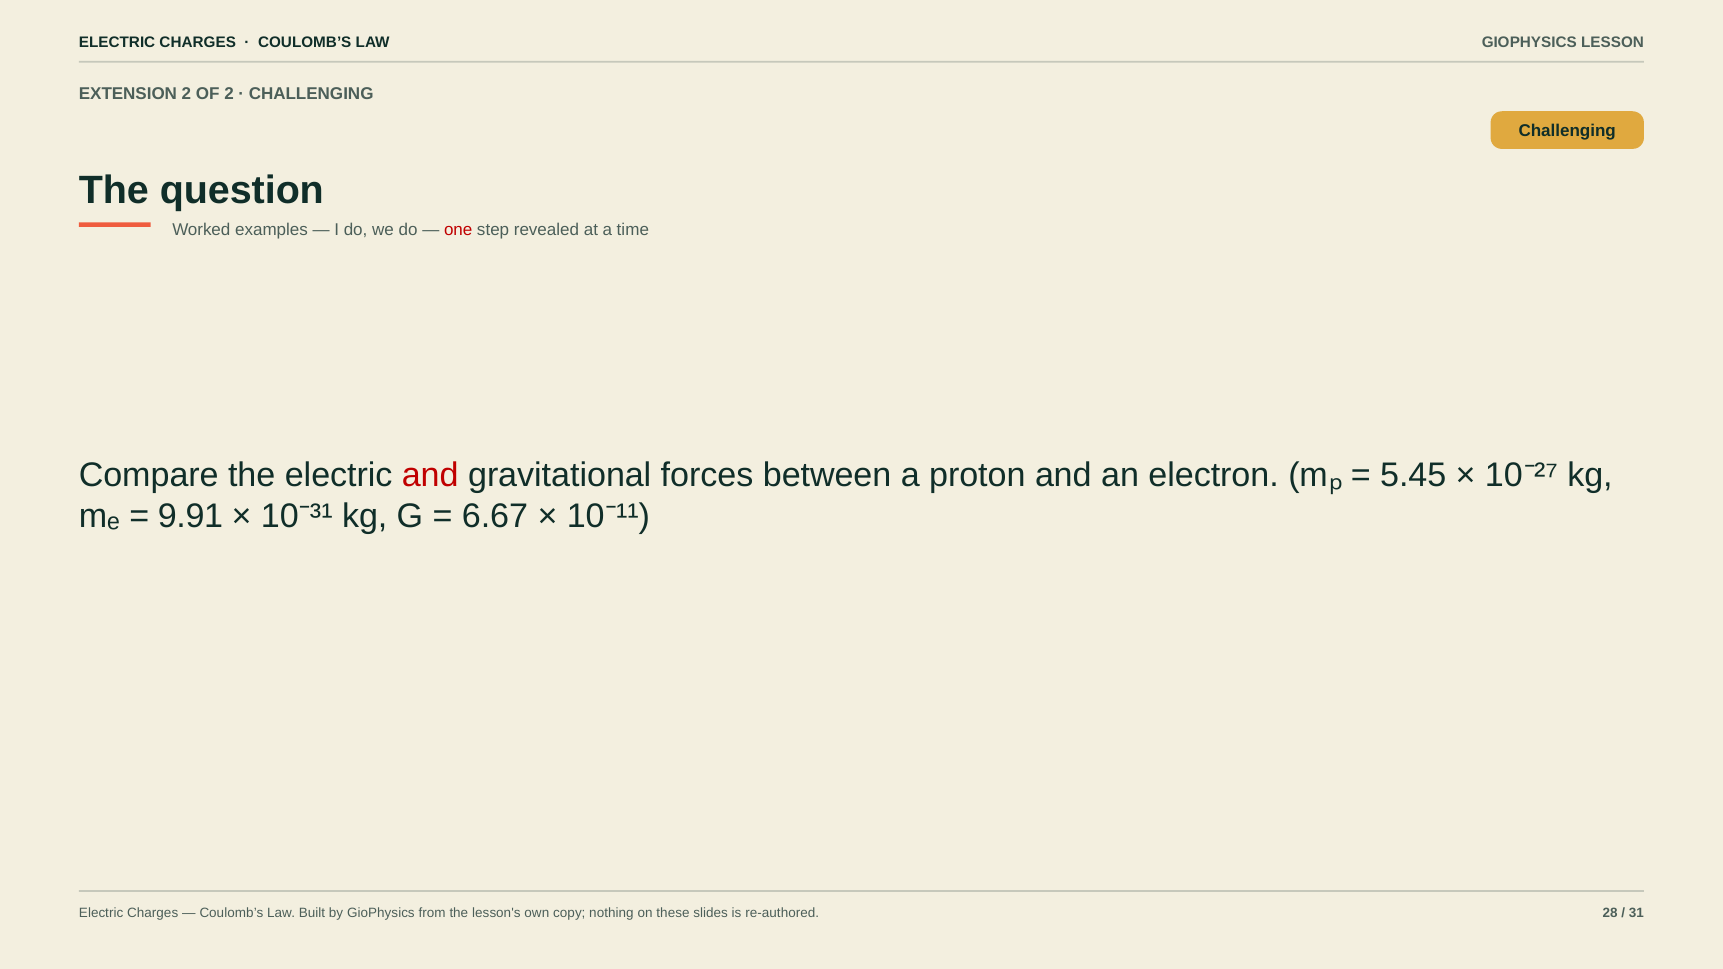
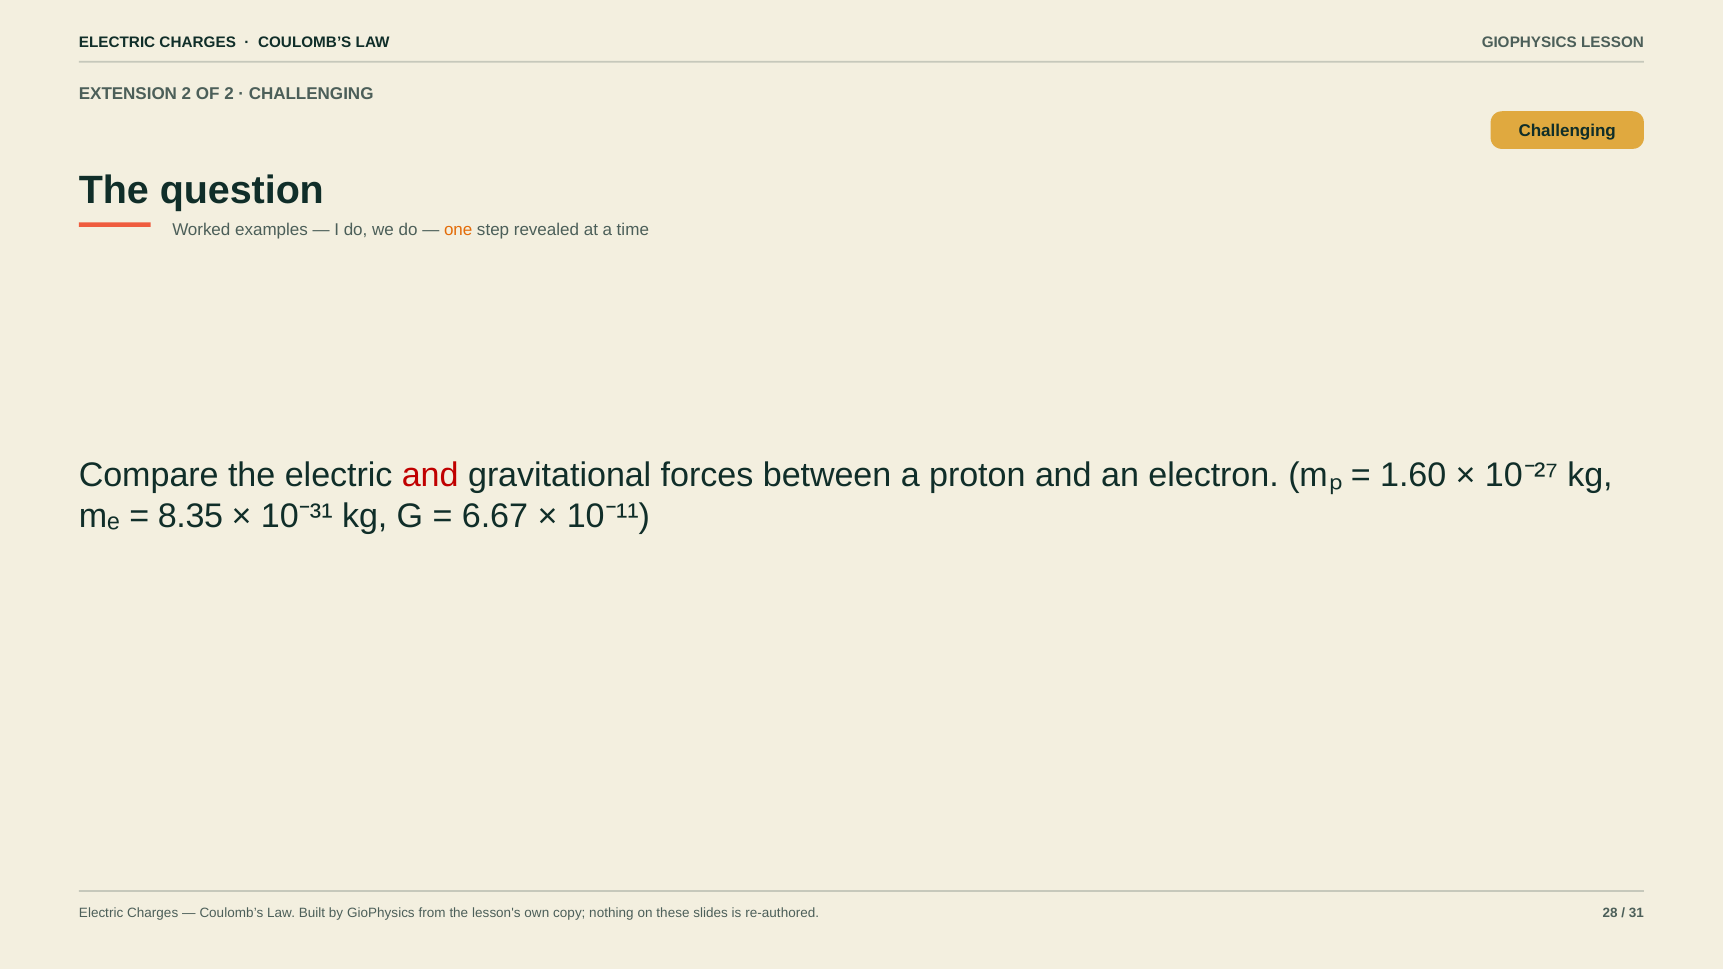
one colour: red -> orange
5.45: 5.45 -> 1.60
9.91: 9.91 -> 8.35
